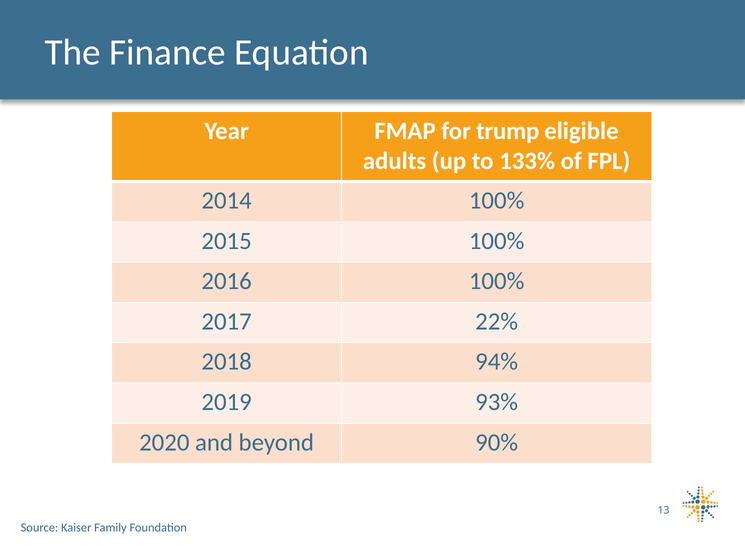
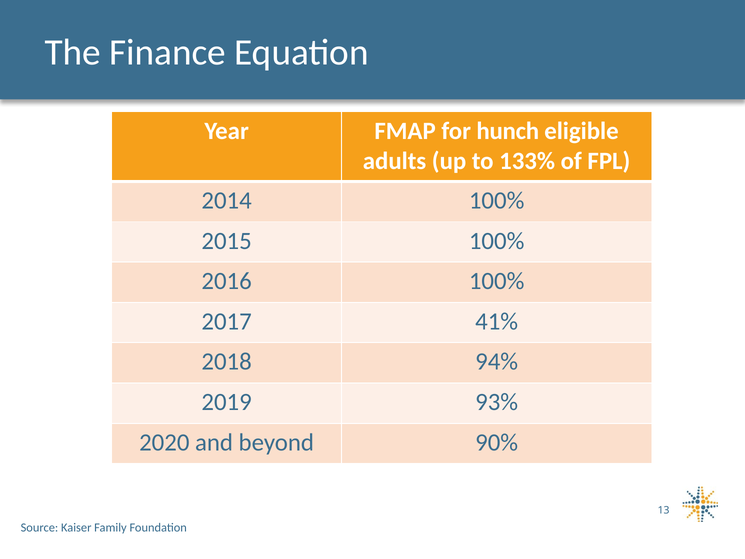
trump: trump -> hunch
22%: 22% -> 41%
